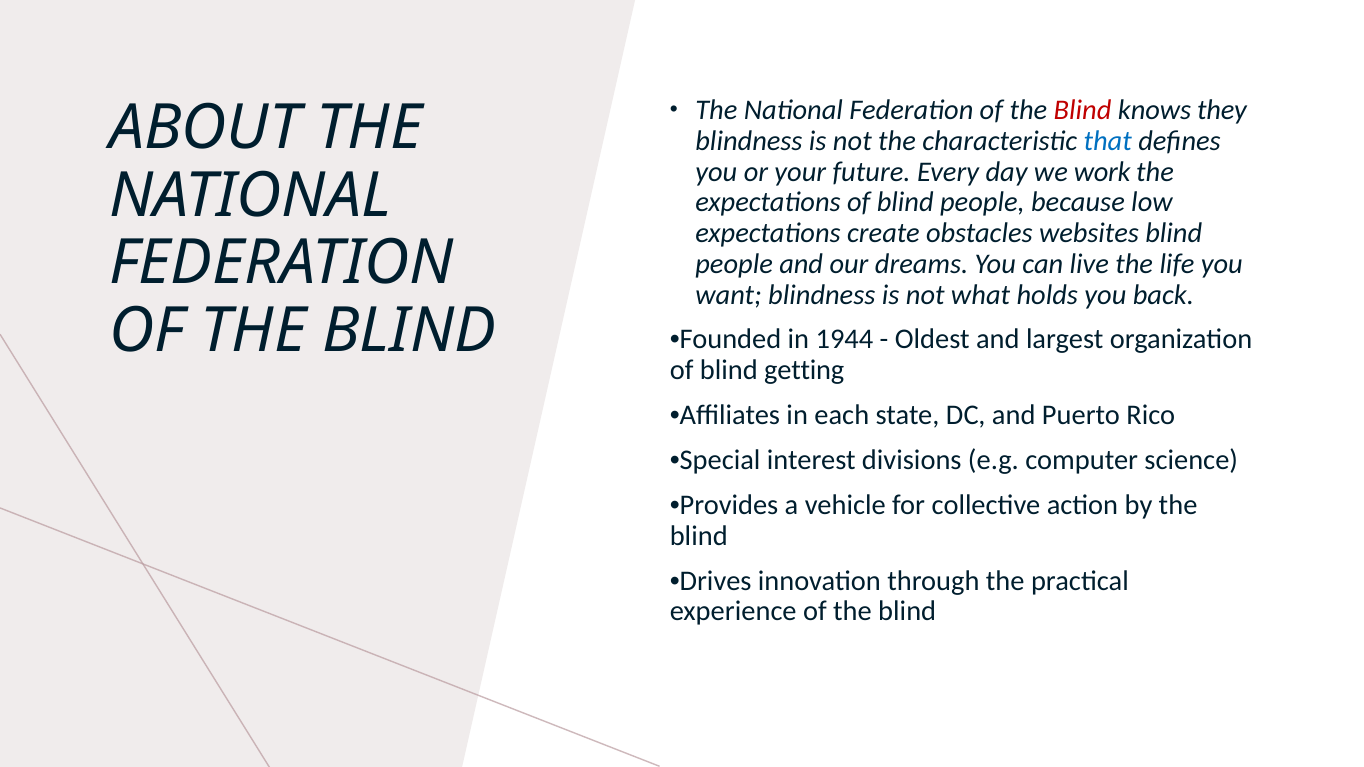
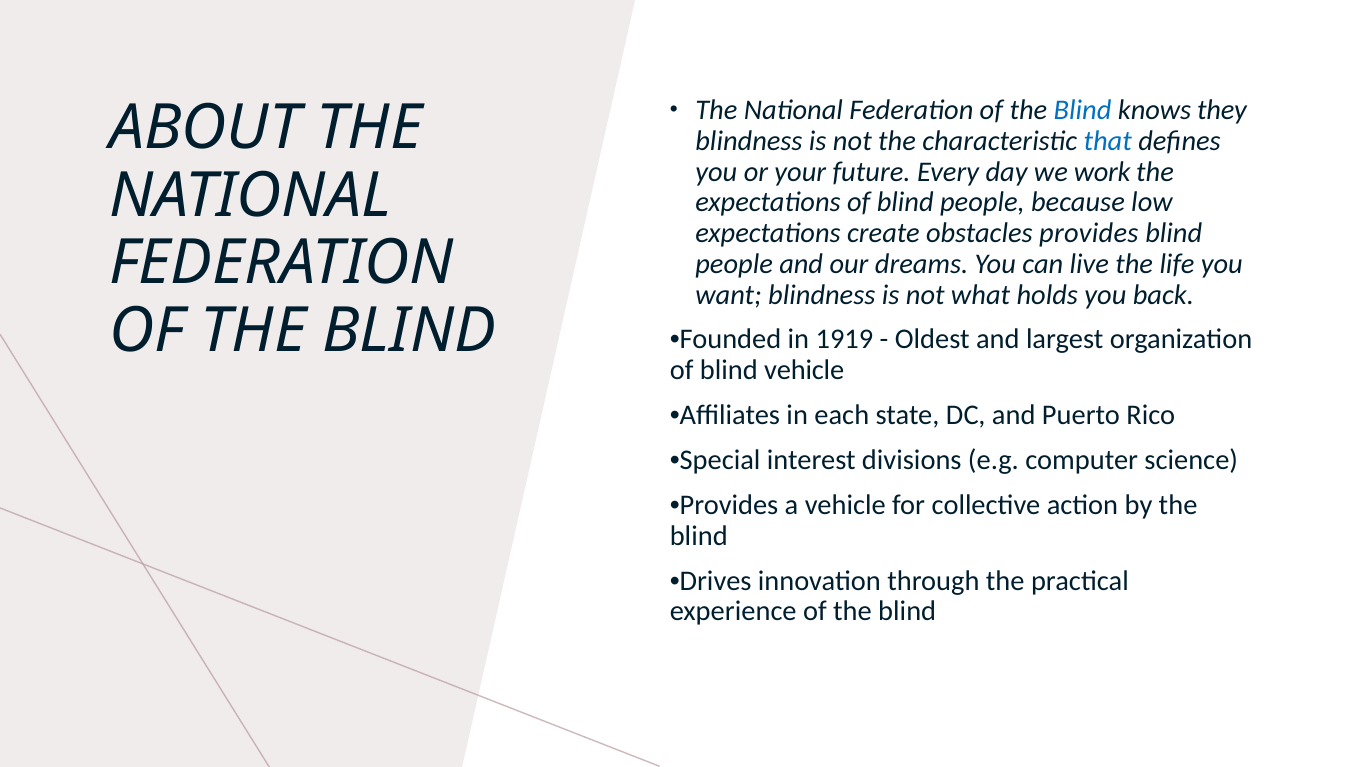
Blind at (1083, 110) colour: red -> blue
obstacles websites: websites -> provides
1944: 1944 -> 1919
blind getting: getting -> vehicle
